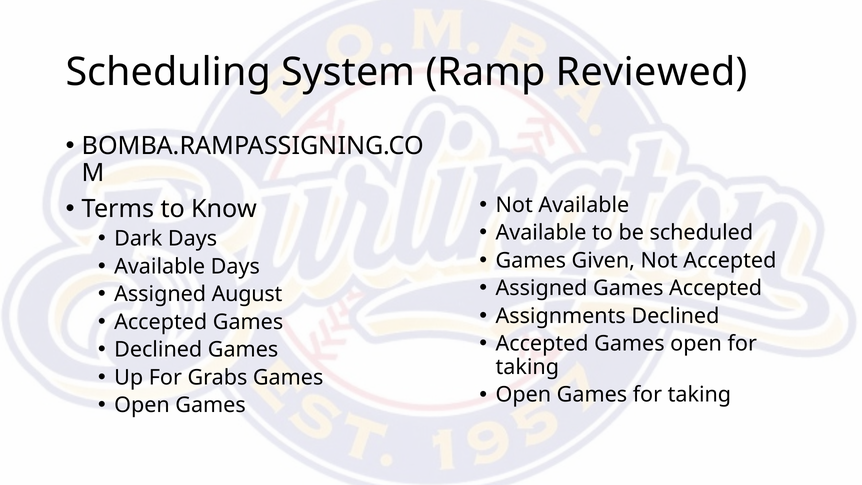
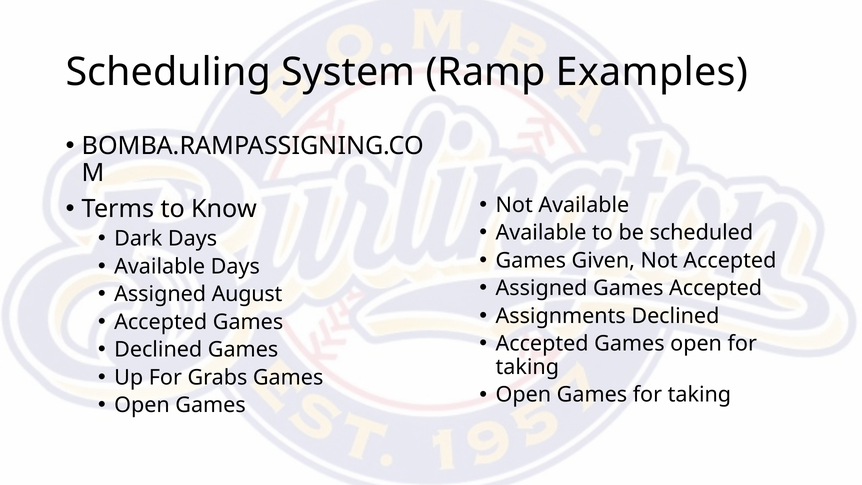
Reviewed: Reviewed -> Examples
